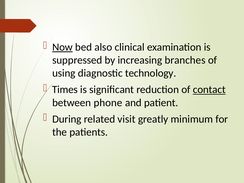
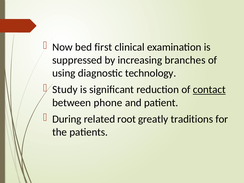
Now underline: present -> none
also: also -> first
Times: Times -> Study
visit: visit -> root
minimum: minimum -> traditions
